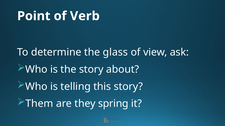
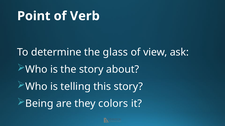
Them: Them -> Being
spring: spring -> colors
